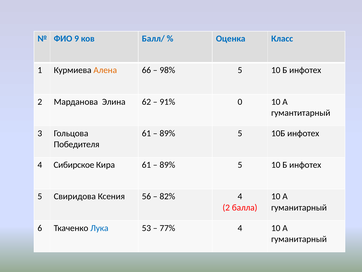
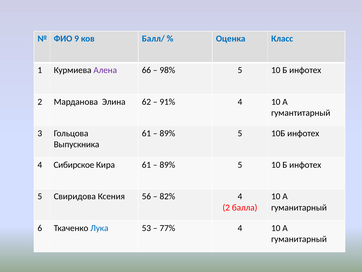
Алена colour: orange -> purple
91% 0: 0 -> 4
Победителя: Победителя -> Выпускника
